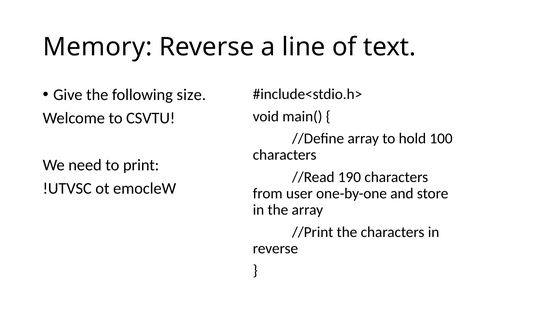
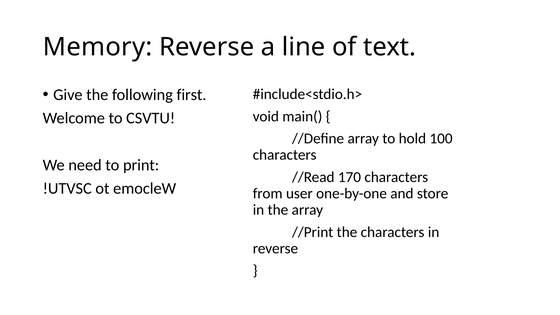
size: size -> first
190: 190 -> 170
